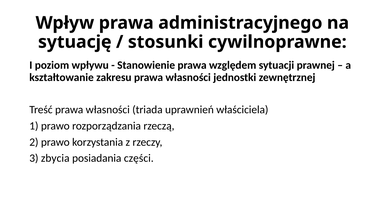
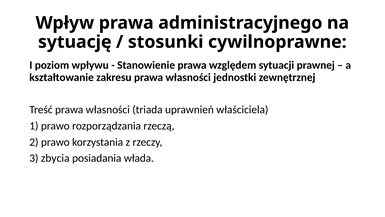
części: części -> włada
